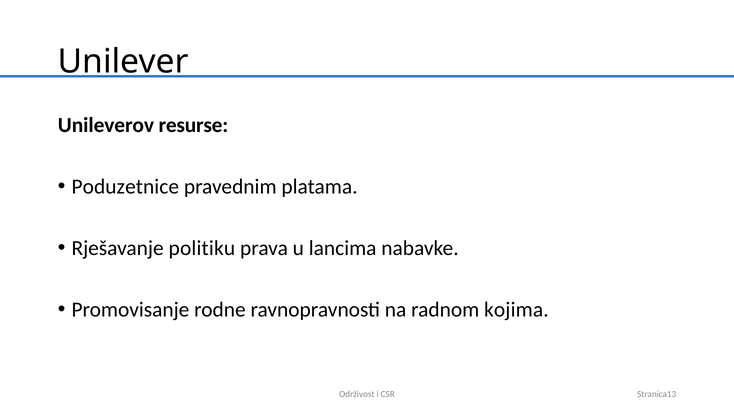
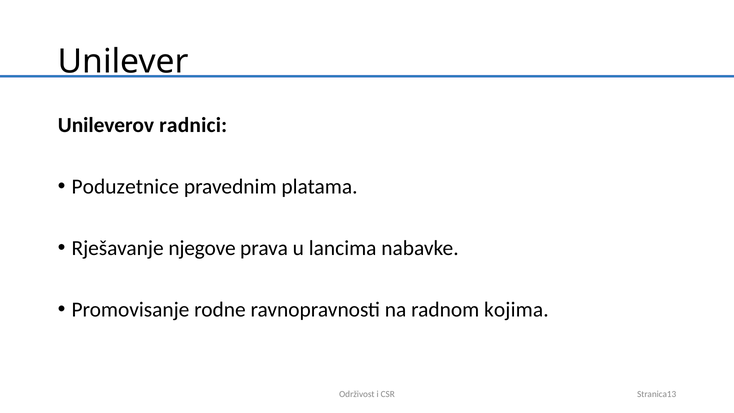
resurse: resurse -> radnici
politiku: politiku -> njegove
